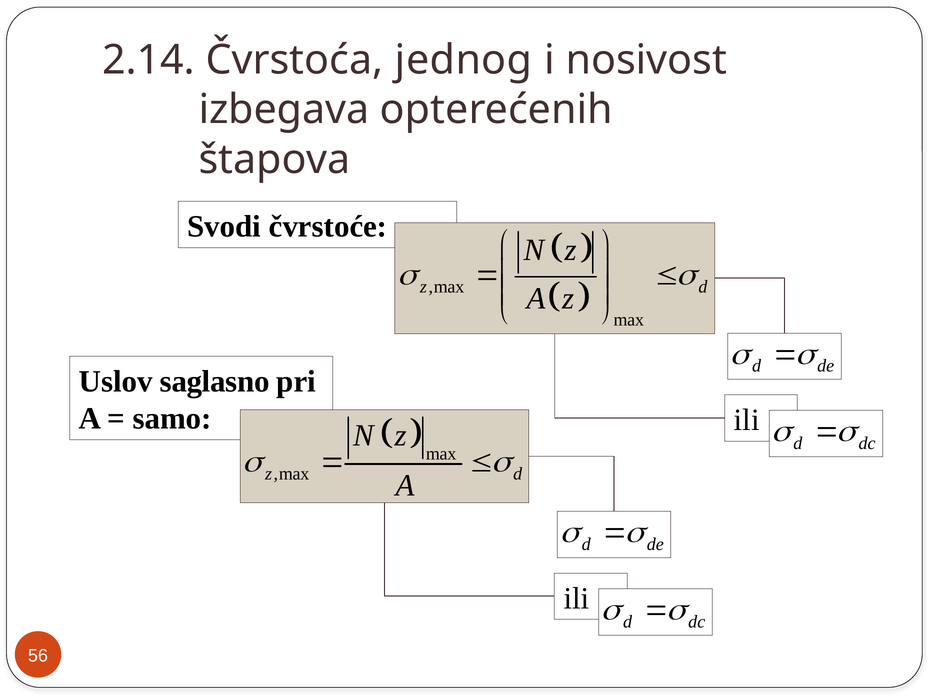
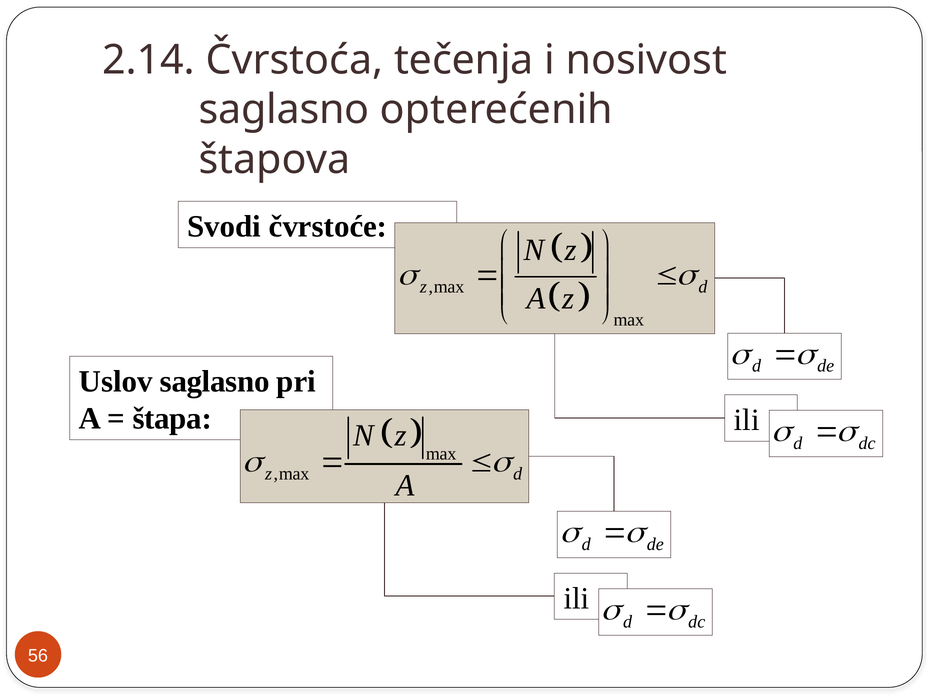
jednog: jednog -> tečenja
izbegava at (284, 110): izbegava -> saglasno
samo: samo -> štapa
